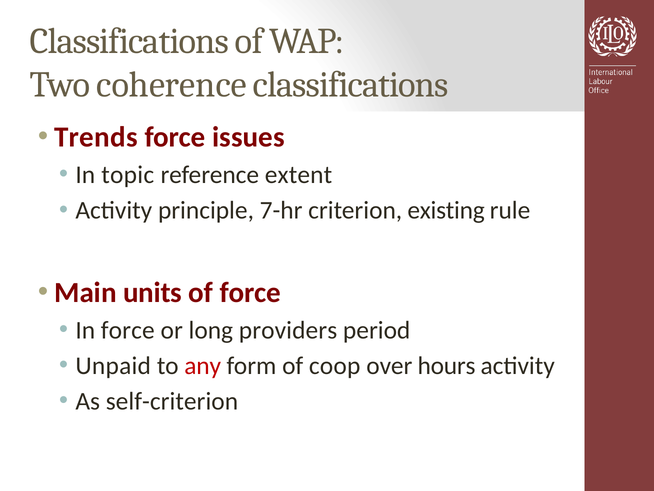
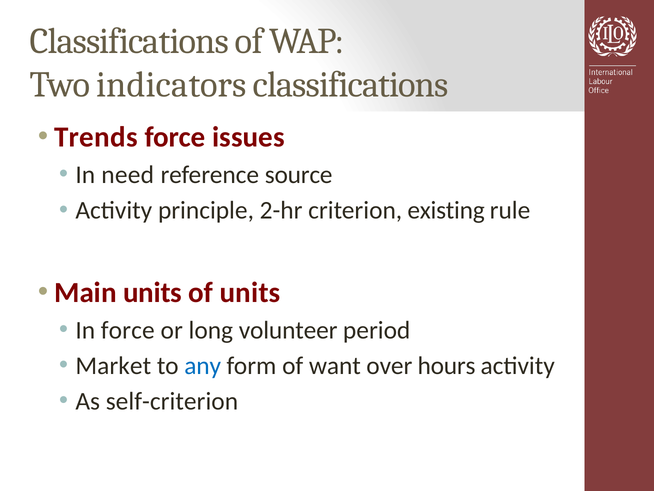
coherence: coherence -> indicators
topic: topic -> need
extent: extent -> source
7-hr: 7-hr -> 2-hr
of force: force -> units
providers: providers -> volunteer
Unpaid: Unpaid -> Market
any colour: red -> blue
coop: coop -> want
